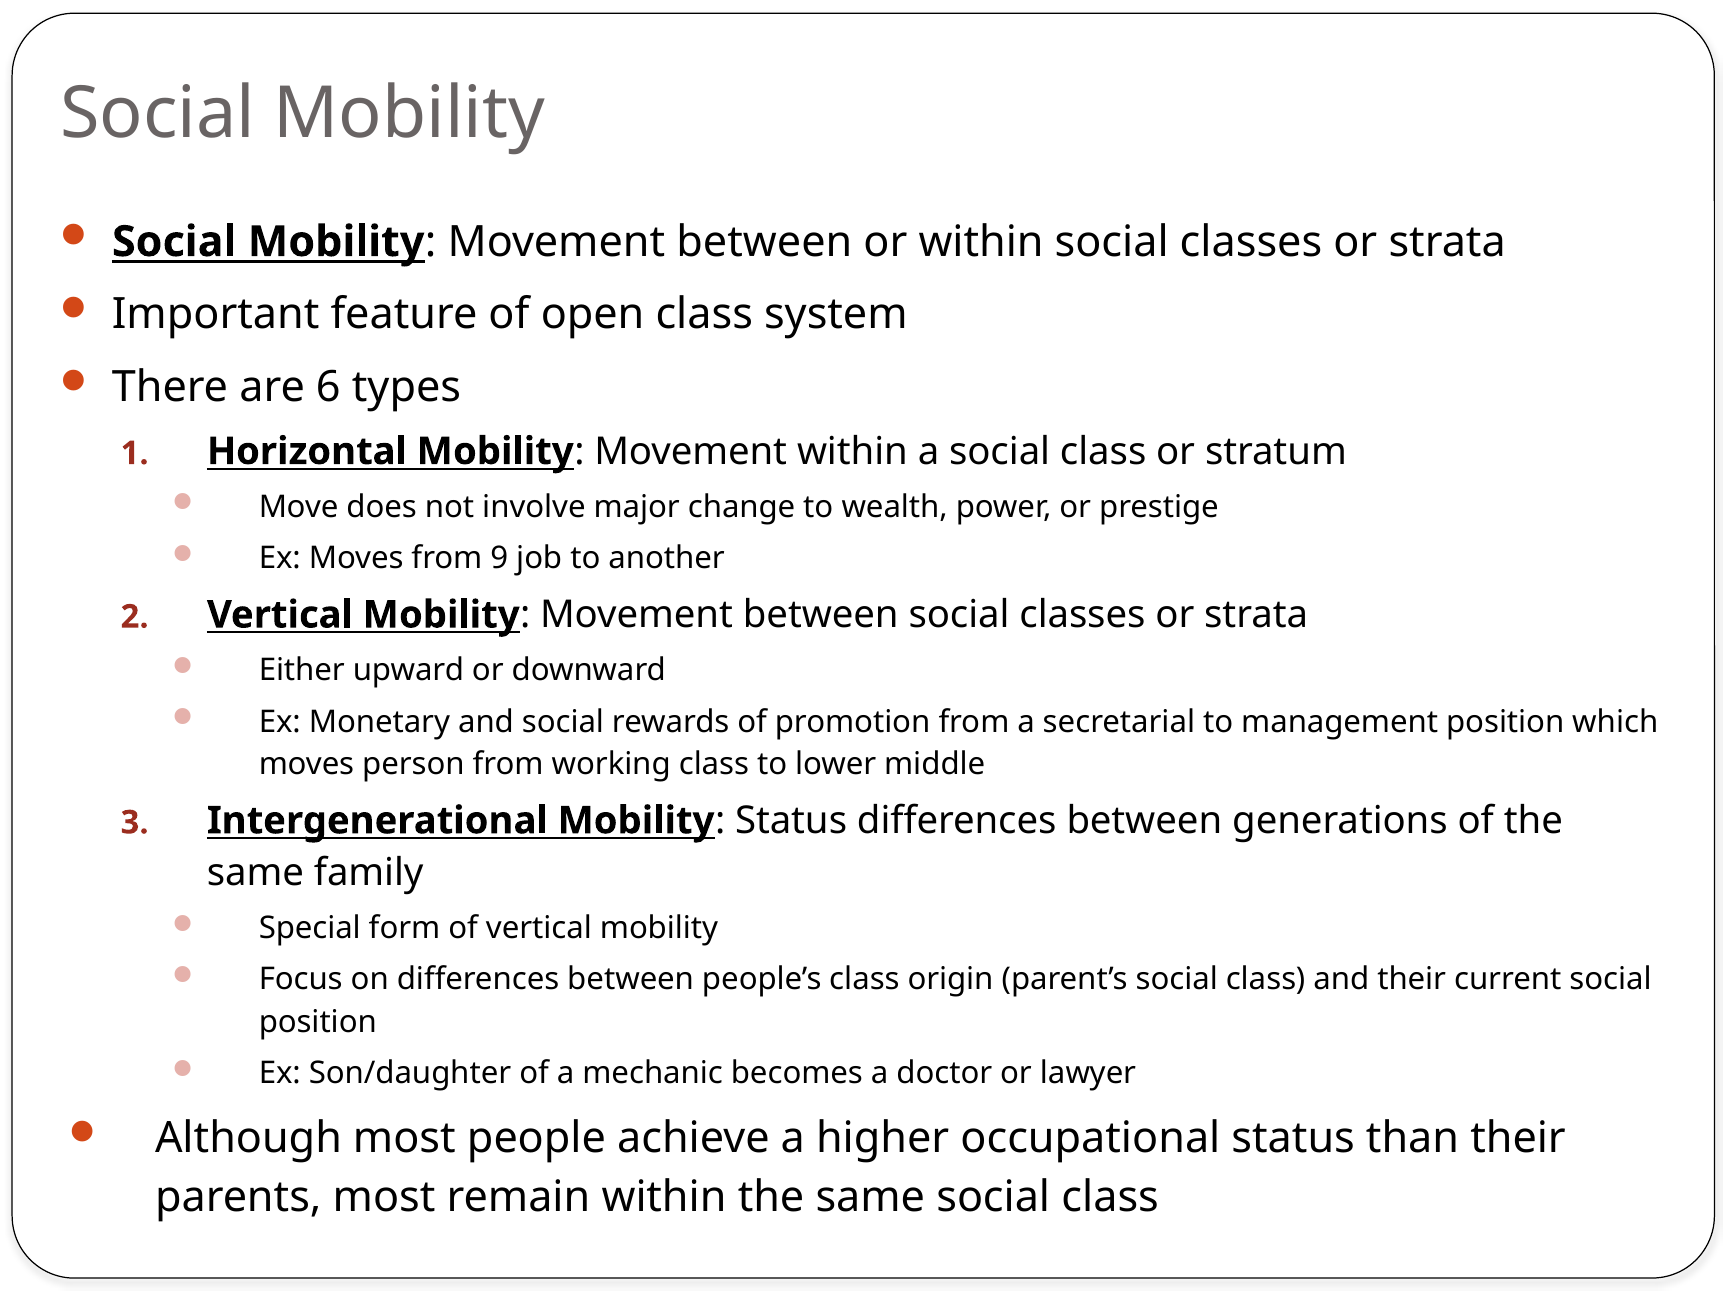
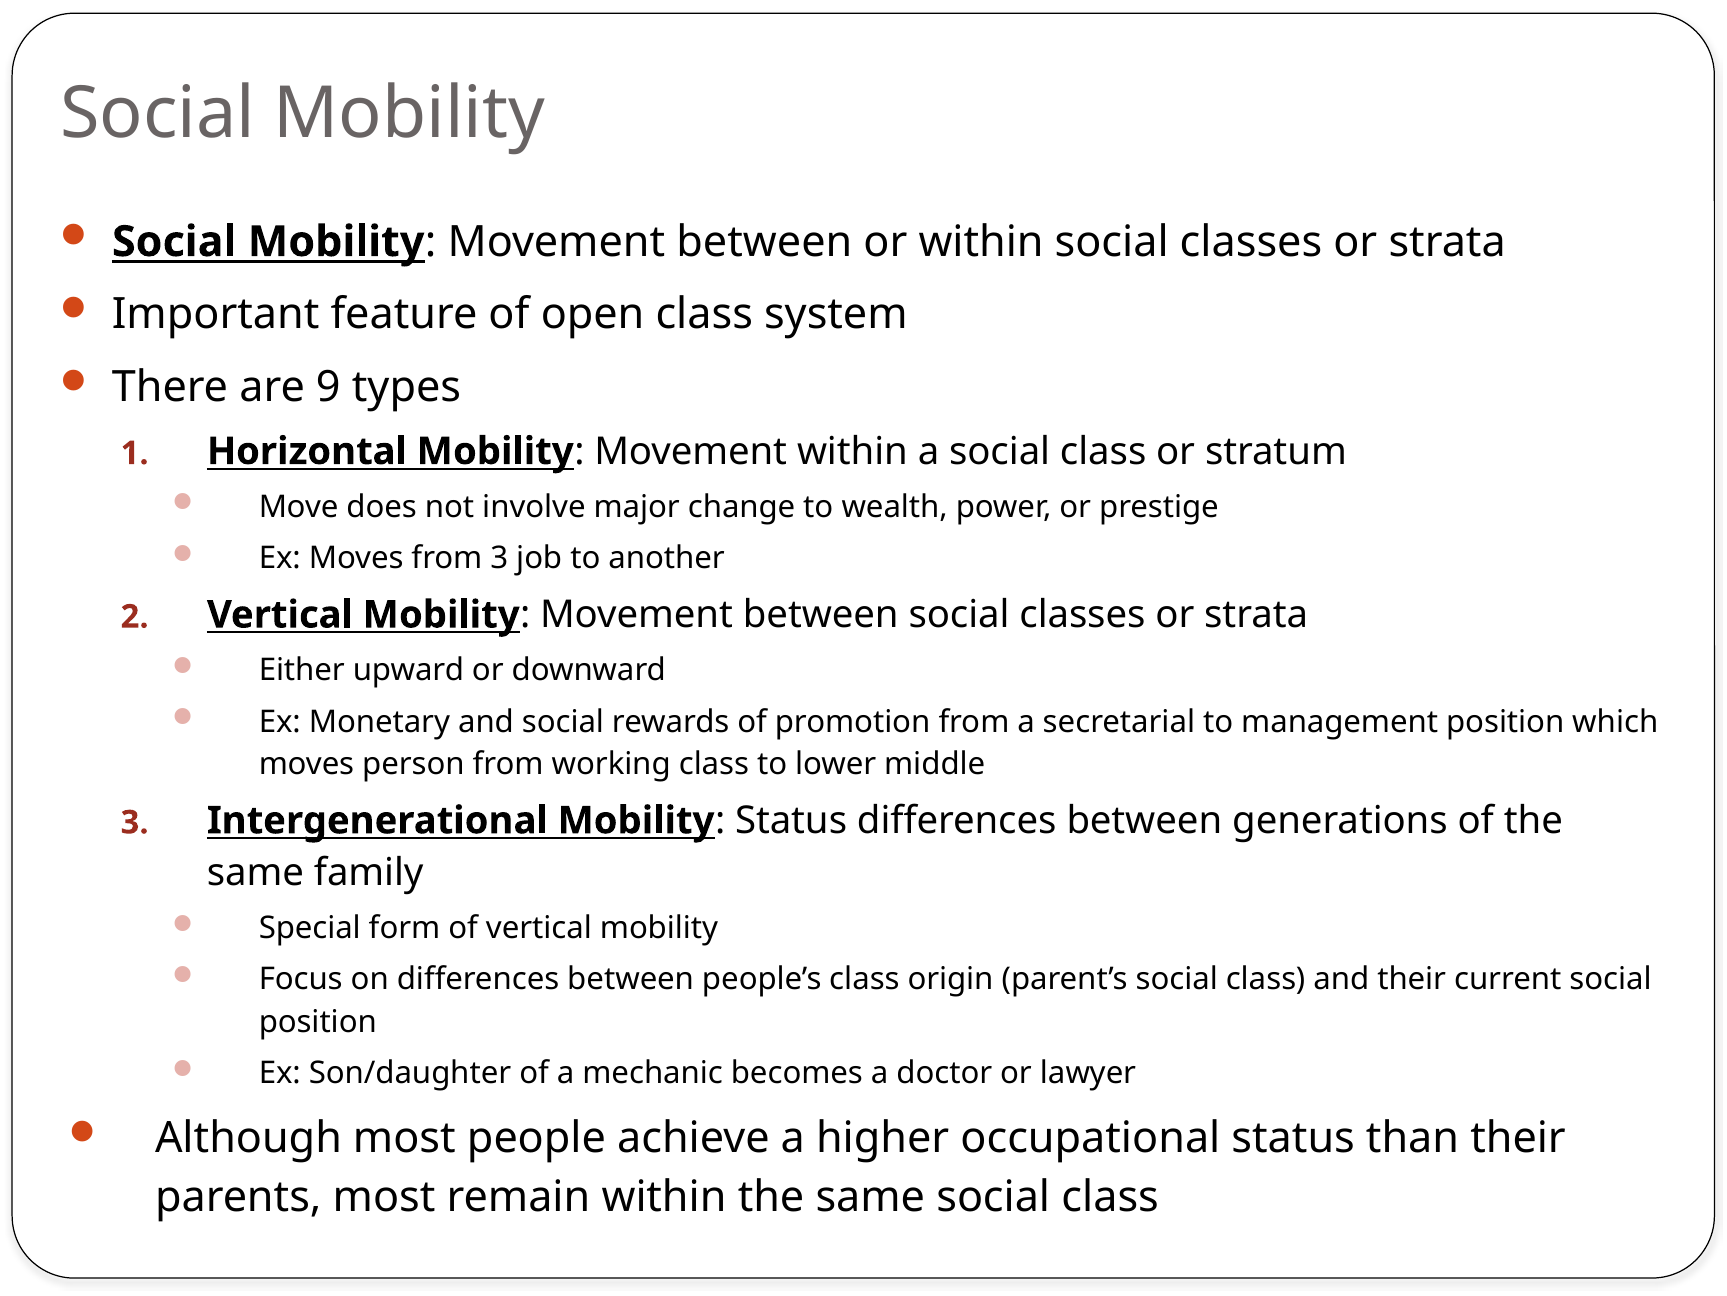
6: 6 -> 9
from 9: 9 -> 3
